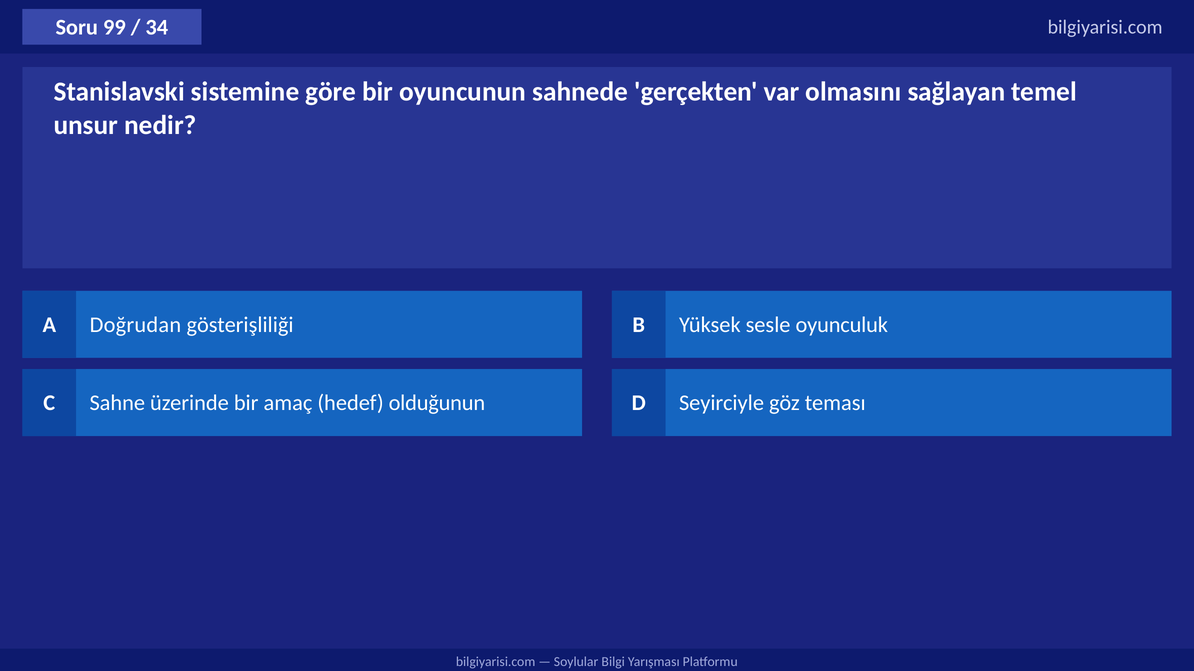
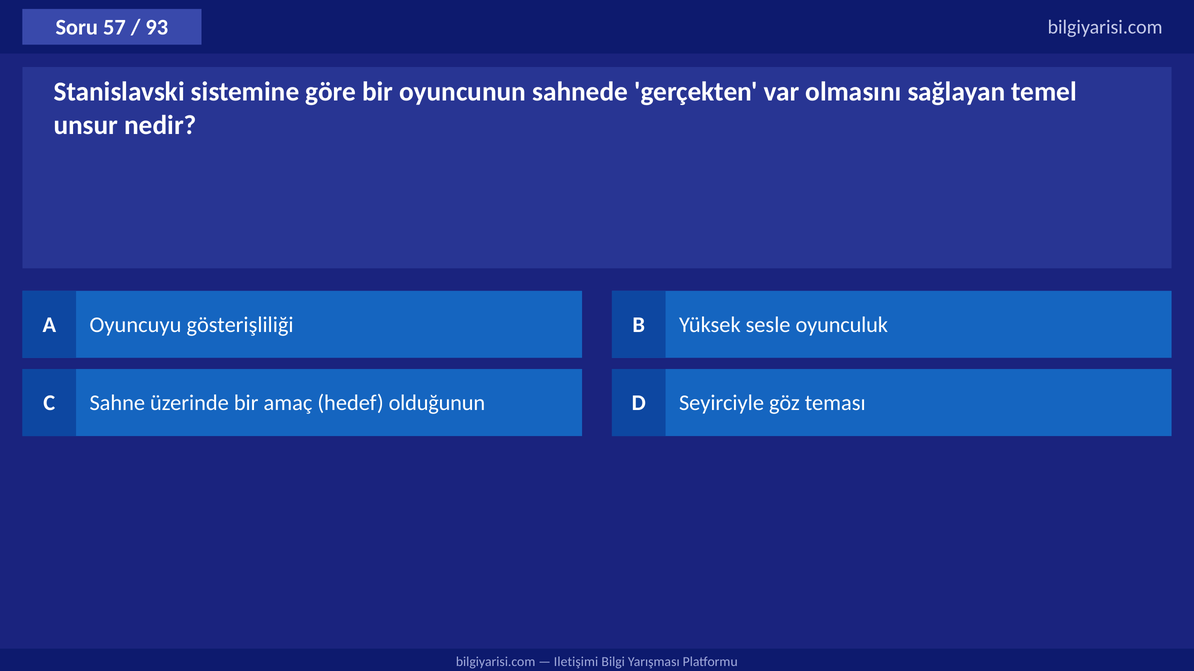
99: 99 -> 57
34: 34 -> 93
Doğrudan: Doğrudan -> Oyuncuyu
Soylular: Soylular -> Iletişimi
